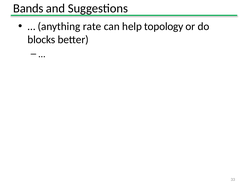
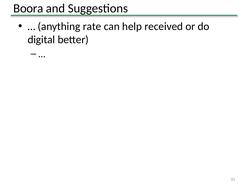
Bands: Bands -> Boora
topology: topology -> received
blocks: blocks -> digital
